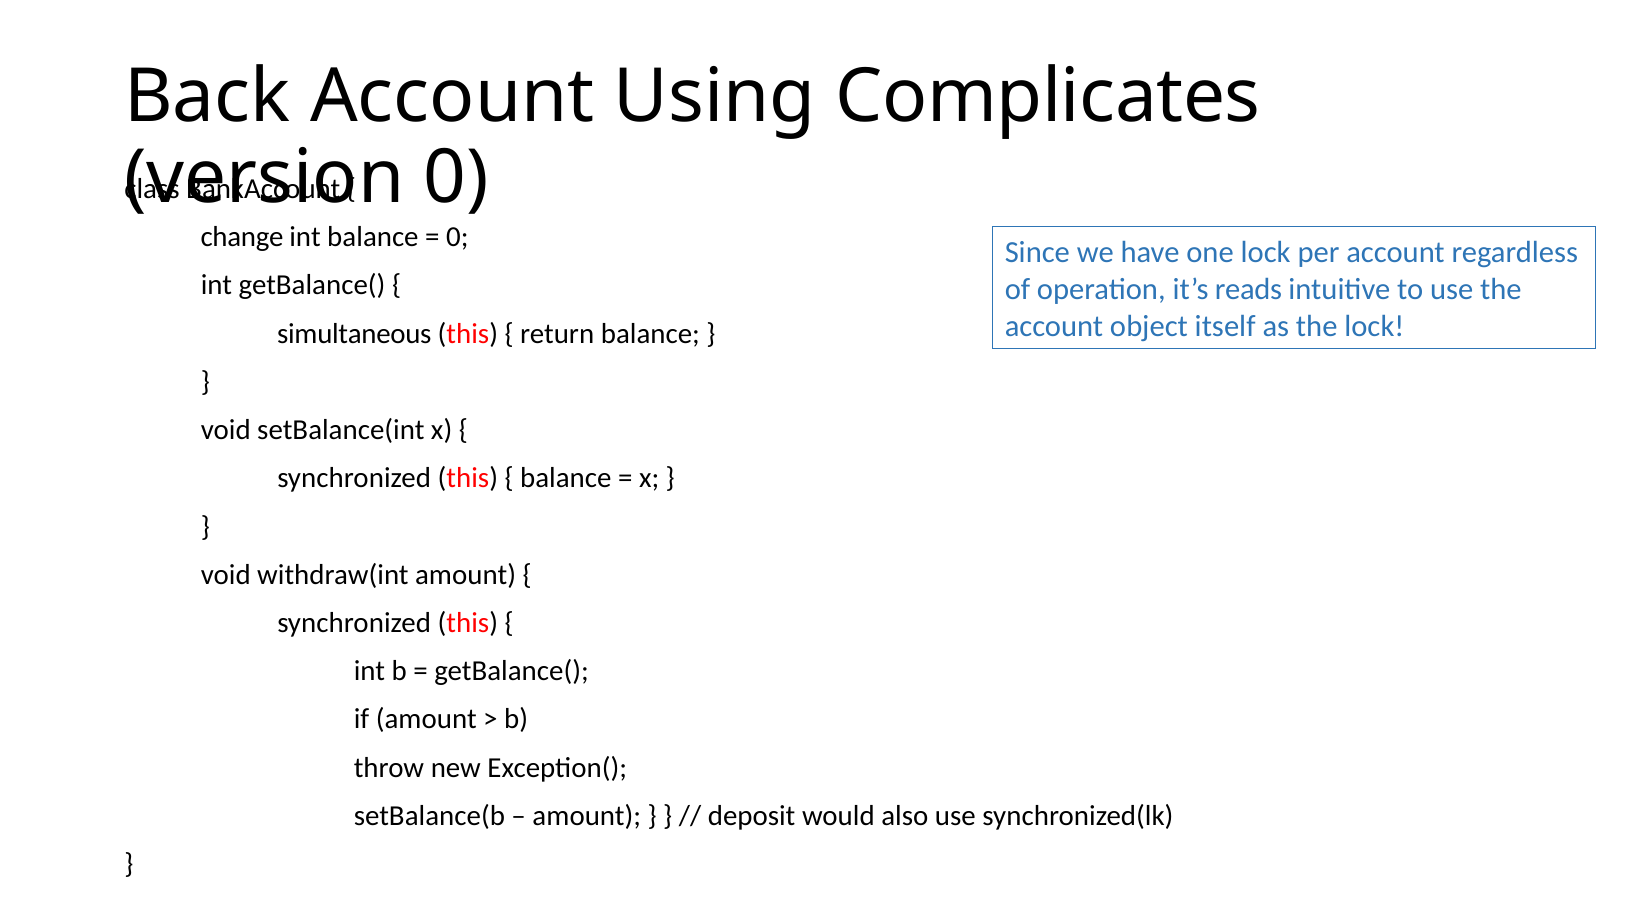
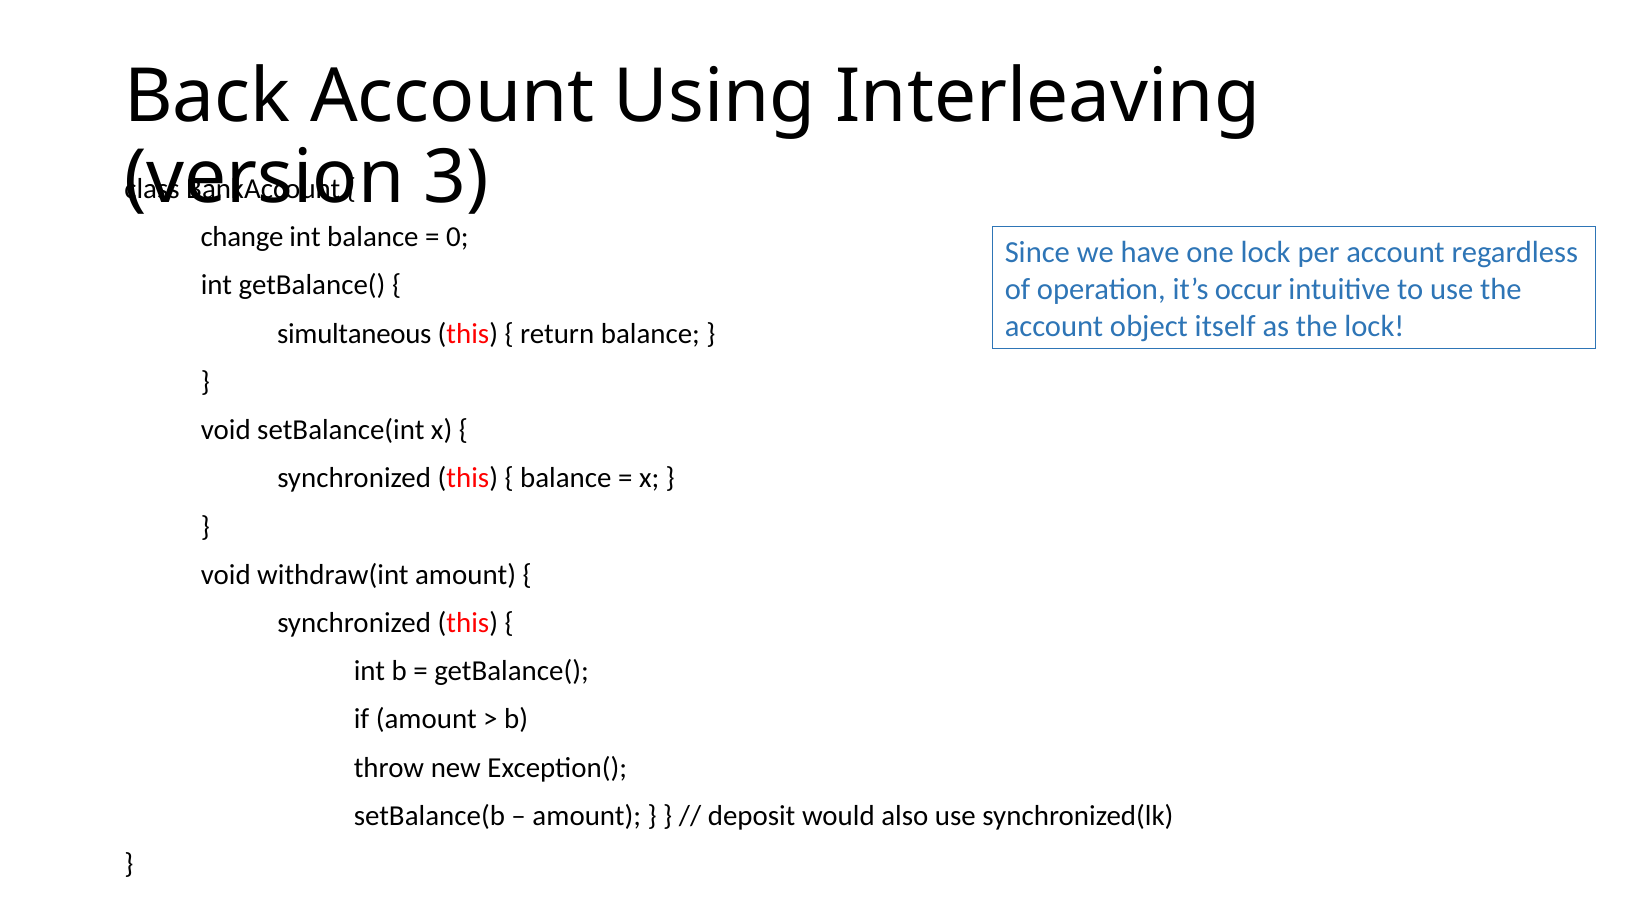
Complicates: Complicates -> Interleaving
0 at (456, 177): 0 -> 3
reads: reads -> occur
